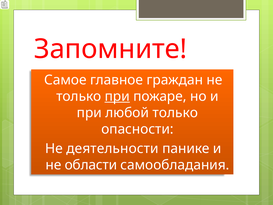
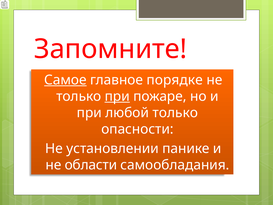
Самое underline: none -> present
граждан: граждан -> порядке
деятельности: деятельности -> установлении
